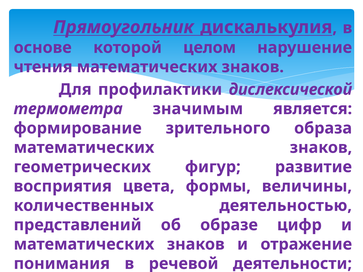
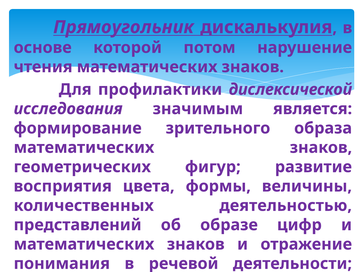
целом: целом -> потом
термометра: термометра -> исследования
